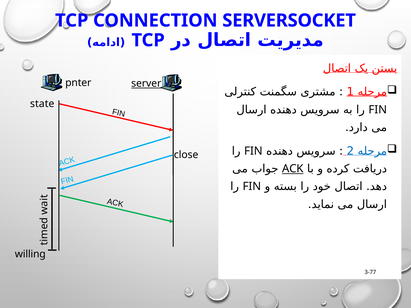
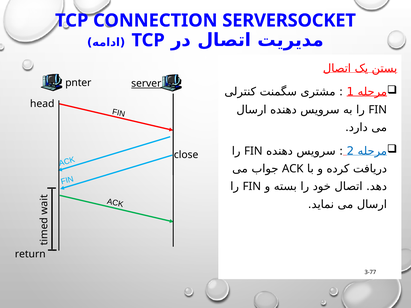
state: state -> head
ACK underline: present -> none
willing: willing -> return
